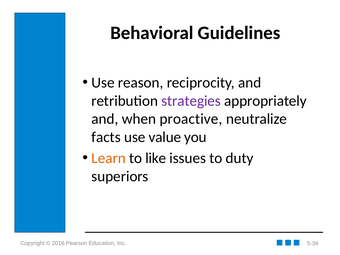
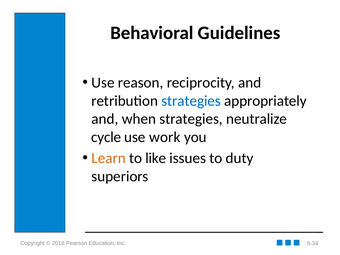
strategies at (191, 101) colour: purple -> blue
when proactive: proactive -> strategies
facts: facts -> cycle
value: value -> work
